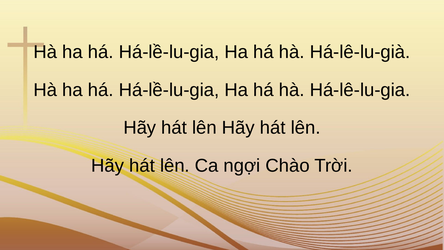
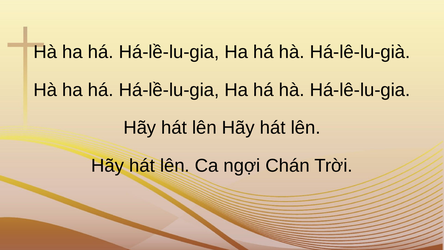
Chào: Chào -> Chán
